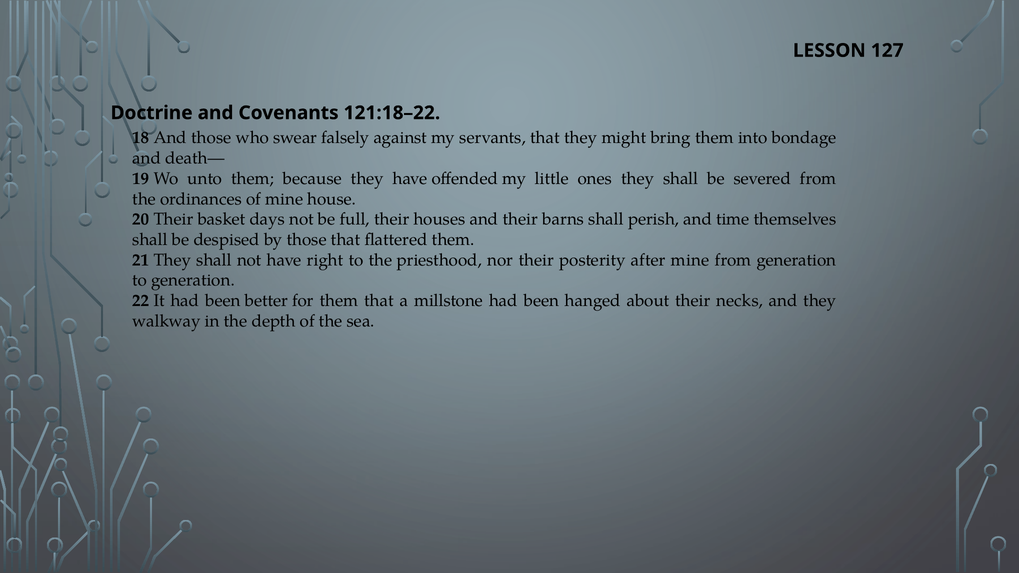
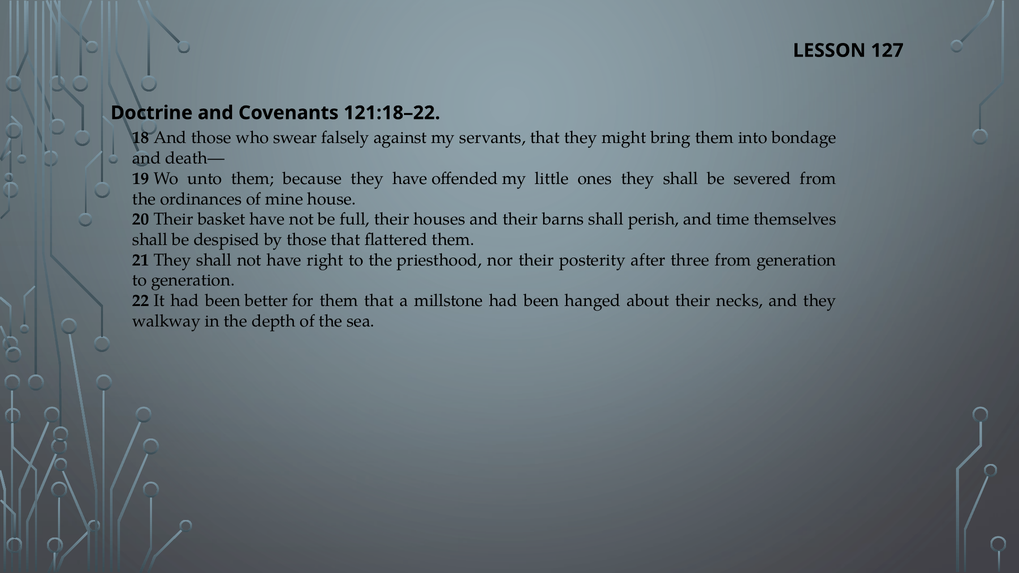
basket days: days -> have
after mine: mine -> three
